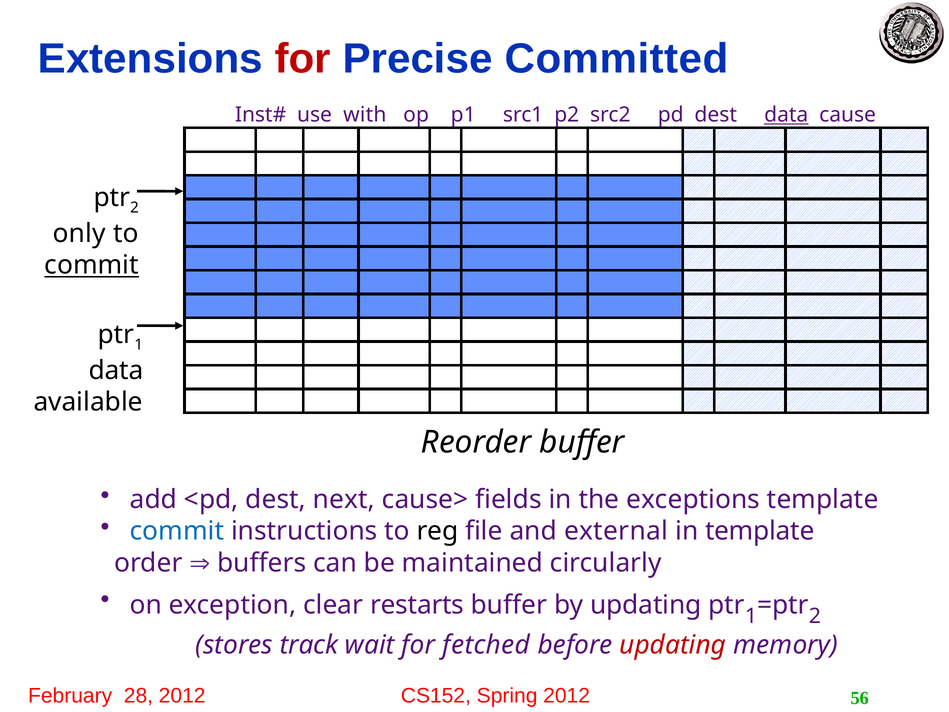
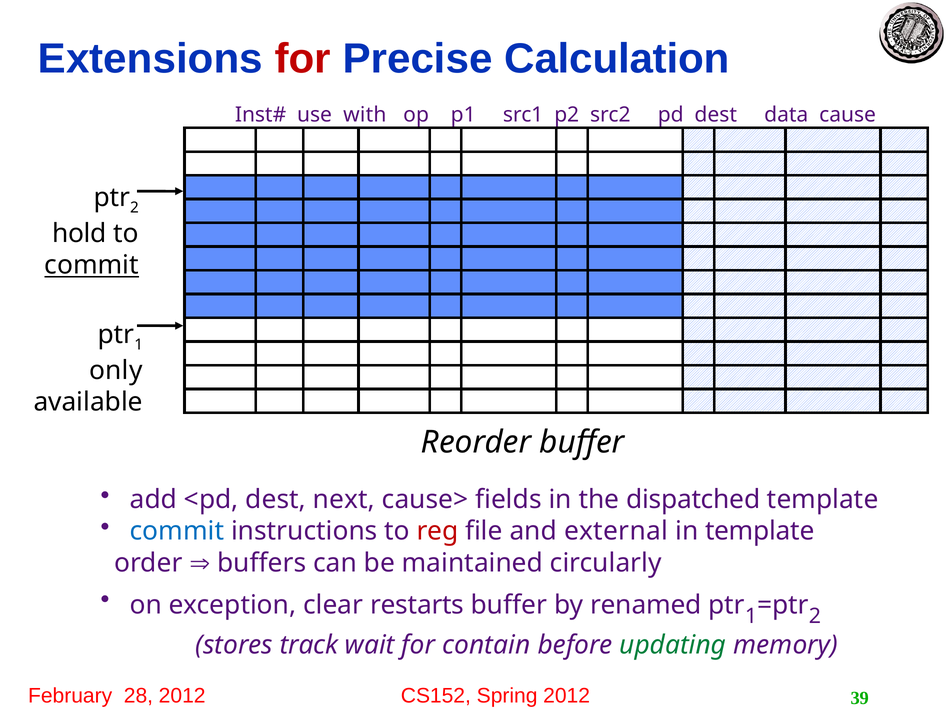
Committed: Committed -> Calculation
data at (786, 115) underline: present -> none
only: only -> hold
data at (116, 370): data -> only
exceptions: exceptions -> dispatched
reg colour: black -> red
by updating: updating -> renamed
fetched: fetched -> contain
updating at (673, 645) colour: red -> green
56: 56 -> 39
